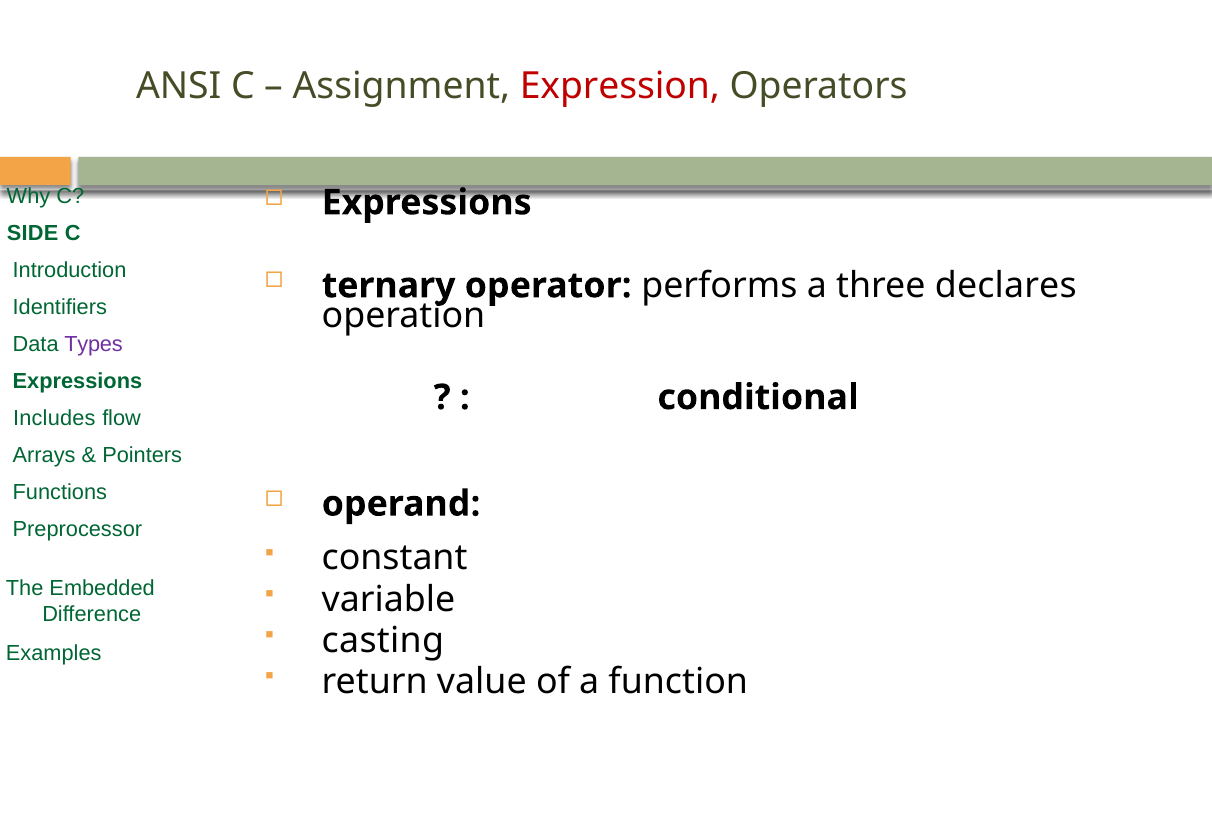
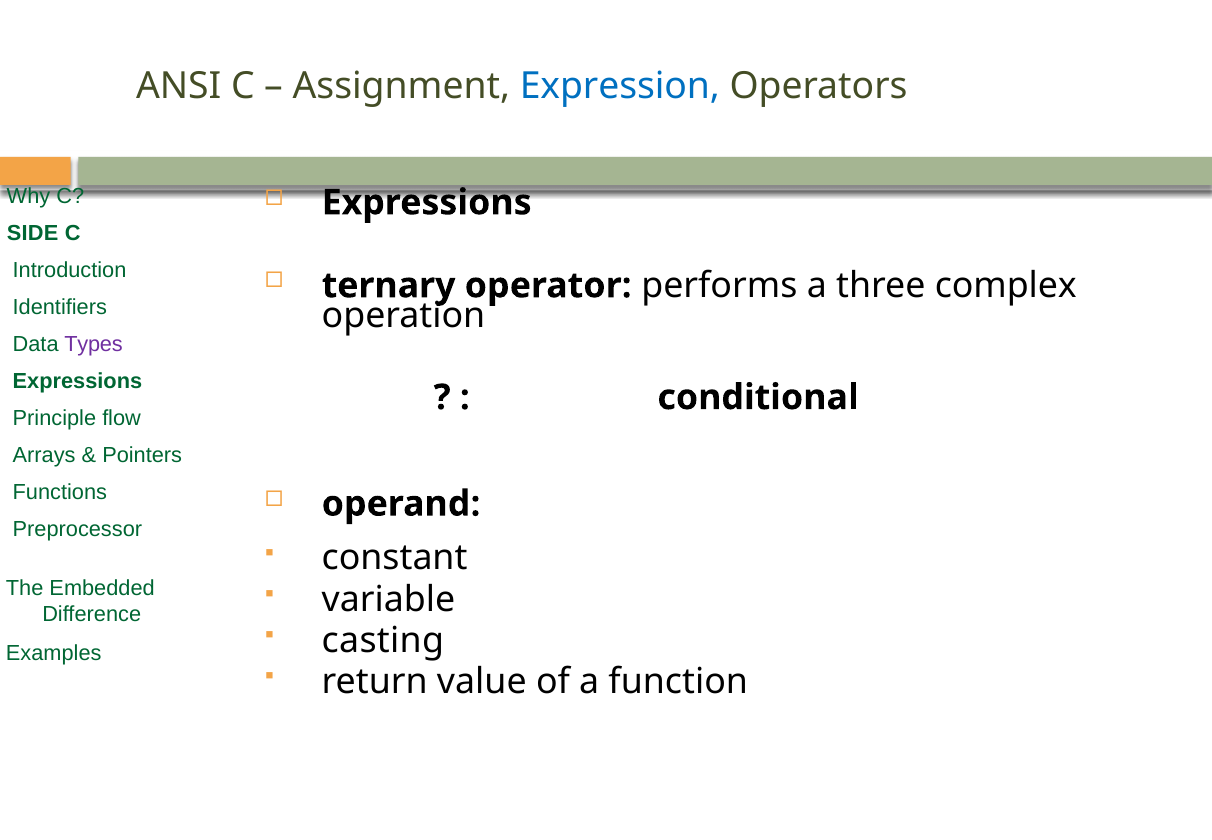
Expression colour: red -> blue
declares: declares -> complex
Includes: Includes -> Principle
